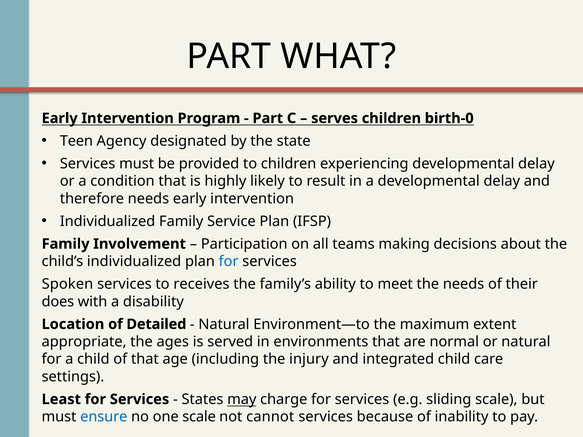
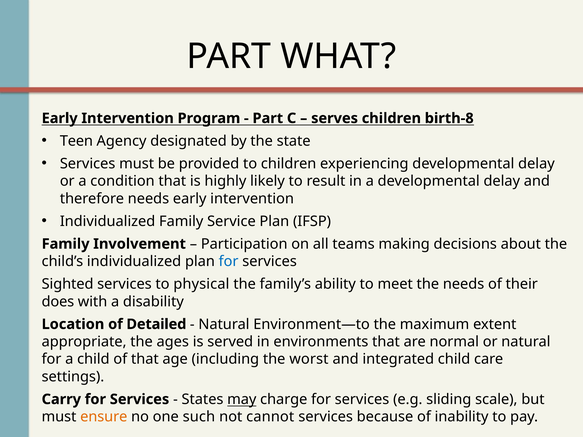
birth-0: birth-0 -> birth-8
Spoken: Spoken -> Sighted
receives: receives -> physical
injury: injury -> worst
Least: Least -> Carry
ensure colour: blue -> orange
one scale: scale -> such
